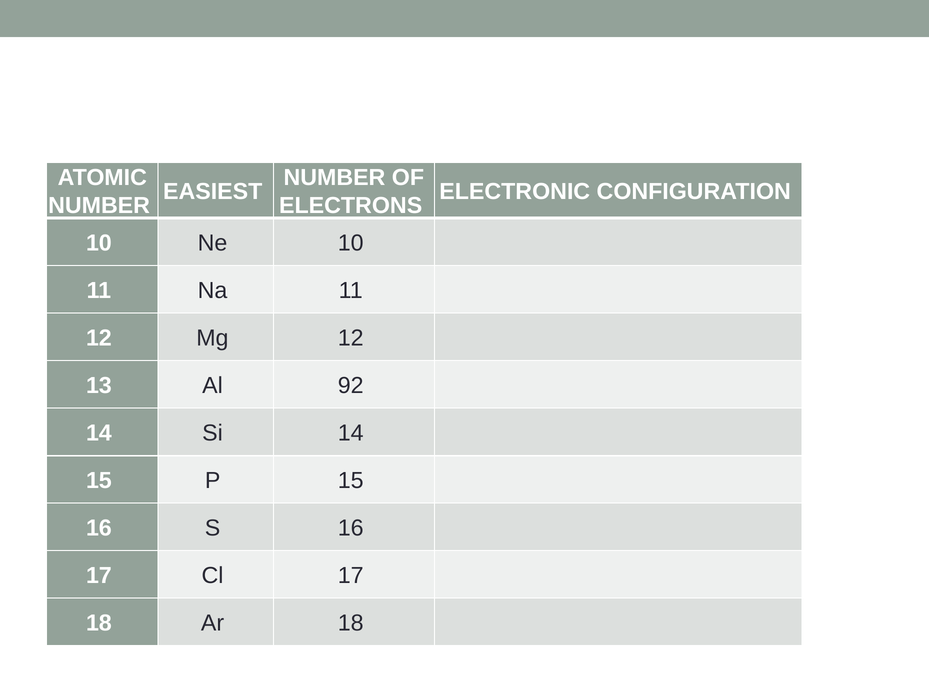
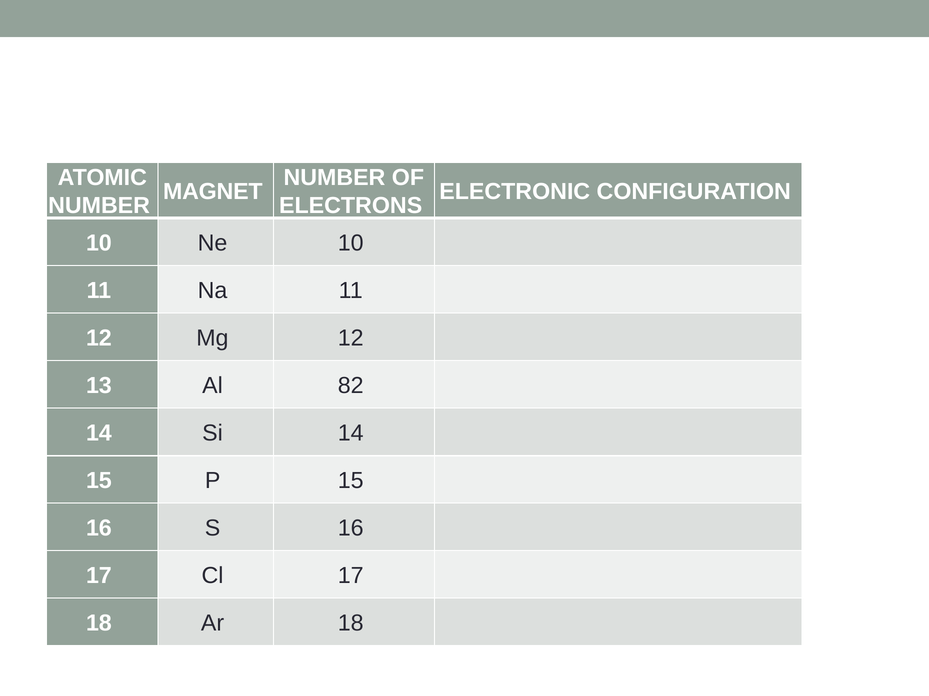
EASIEST: EASIEST -> MAGNET
92: 92 -> 82
